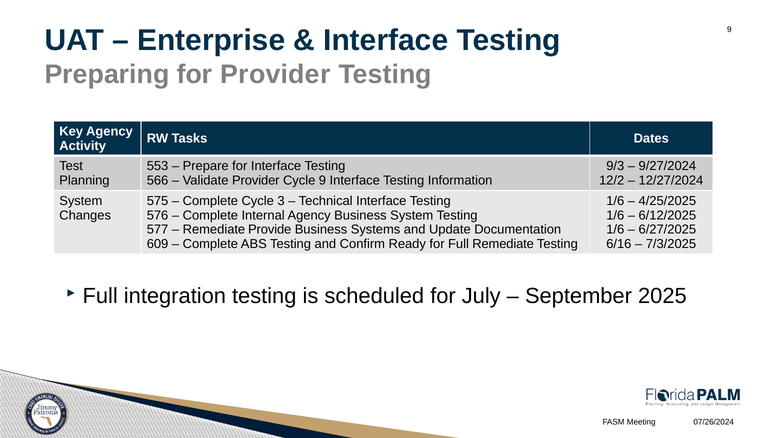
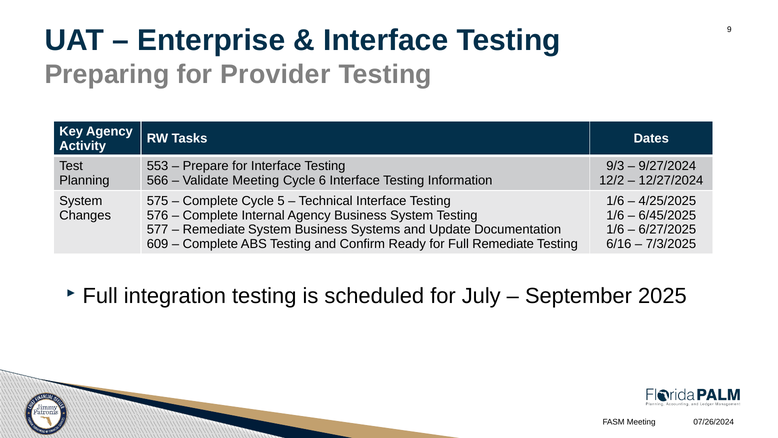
Validate Provider: Provider -> Meeting
Cycle 9: 9 -> 6
3: 3 -> 5
6/12/2025: 6/12/2025 -> 6/45/2025
Remediate Provide: Provide -> System
